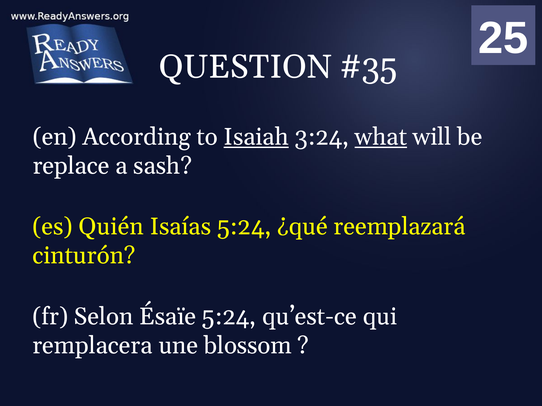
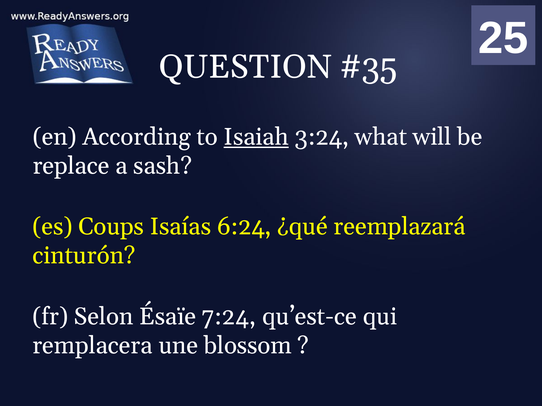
what underline: present -> none
Quién: Quién -> Coups
Isaías 5:24: 5:24 -> 6:24
Ésaïe 5:24: 5:24 -> 7:24
